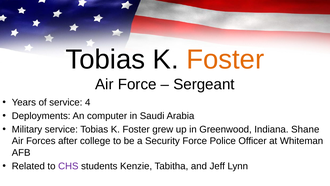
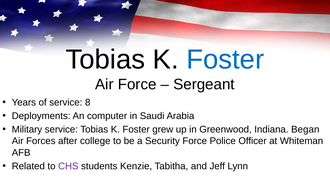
Foster at (225, 59) colour: orange -> blue
4: 4 -> 8
Shane: Shane -> Began
